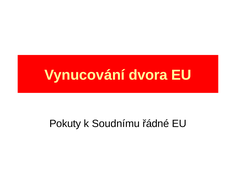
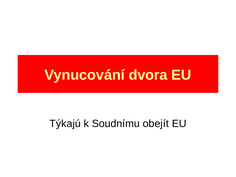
Pokuty: Pokuty -> Týkajú
řádné: řádné -> obejít
